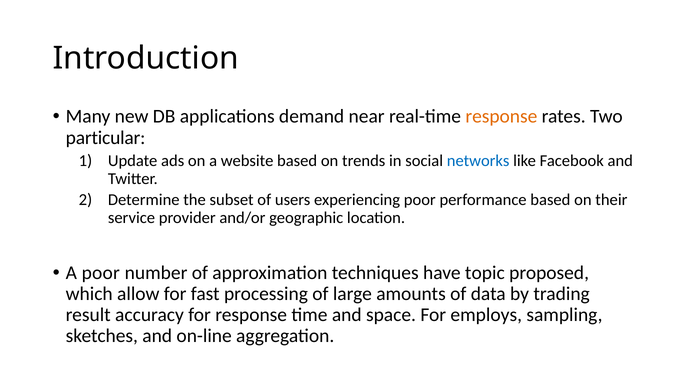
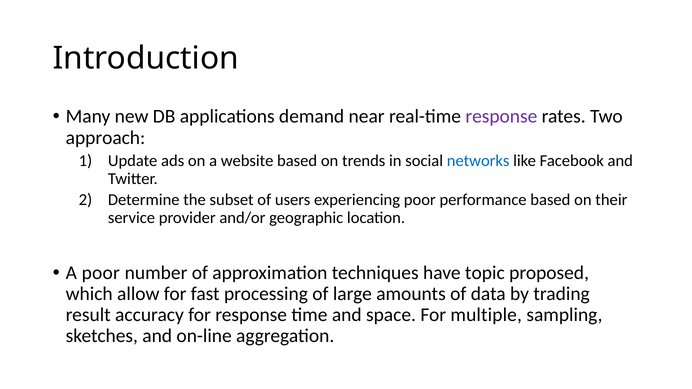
response at (501, 117) colour: orange -> purple
particular: particular -> approach
employs: employs -> multiple
